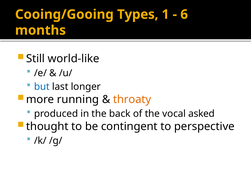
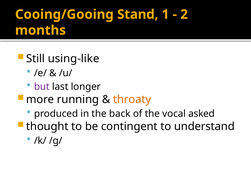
Types: Types -> Stand
6: 6 -> 2
world-like: world-like -> using-like
but colour: blue -> purple
perspective: perspective -> understand
